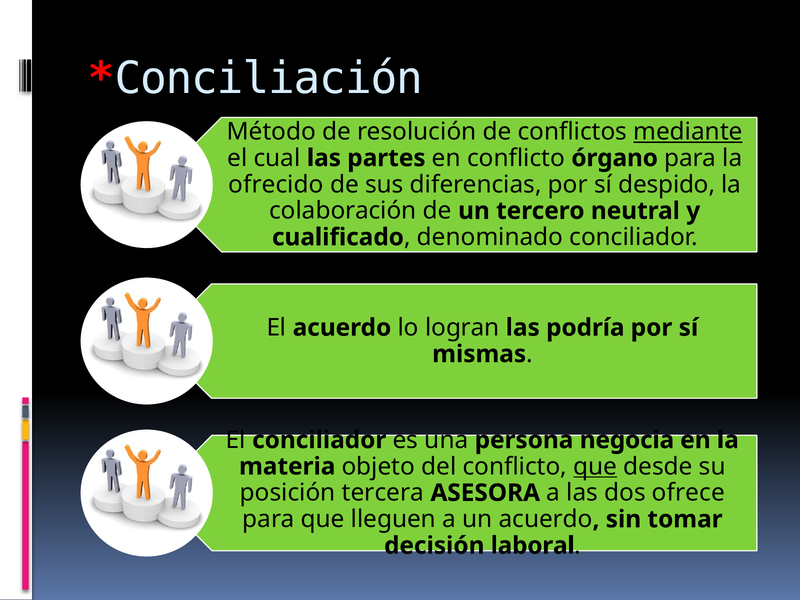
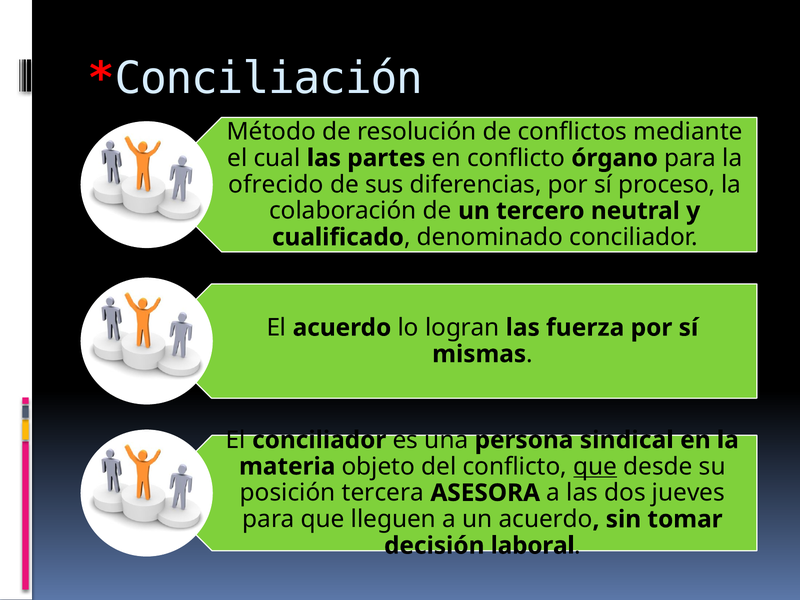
mediante underline: present -> none
despido: despido -> proceso
podría: podría -> fuerza
negocia: negocia -> sindical
ofrece: ofrece -> jueves
